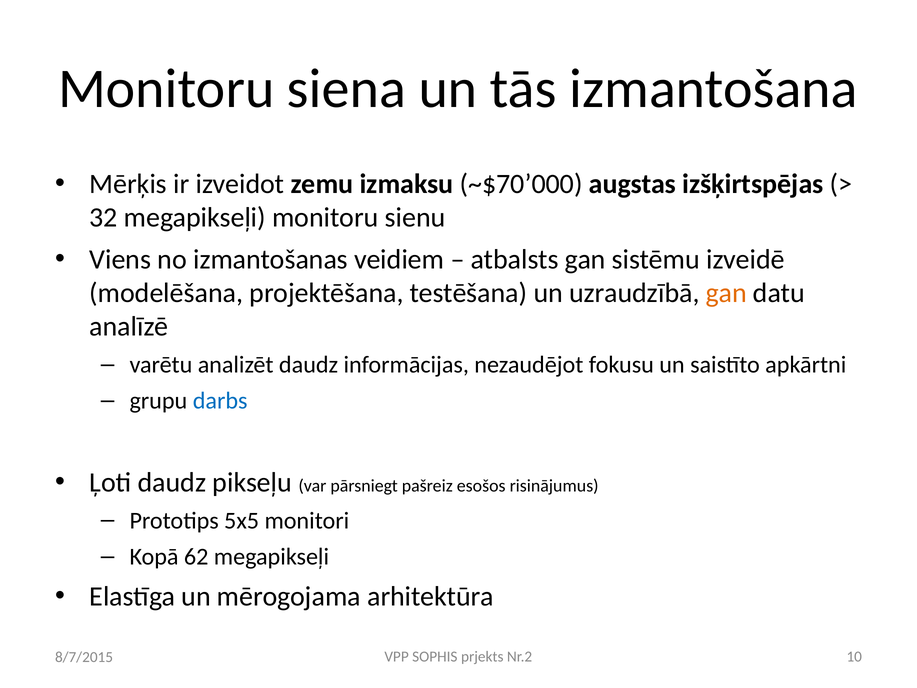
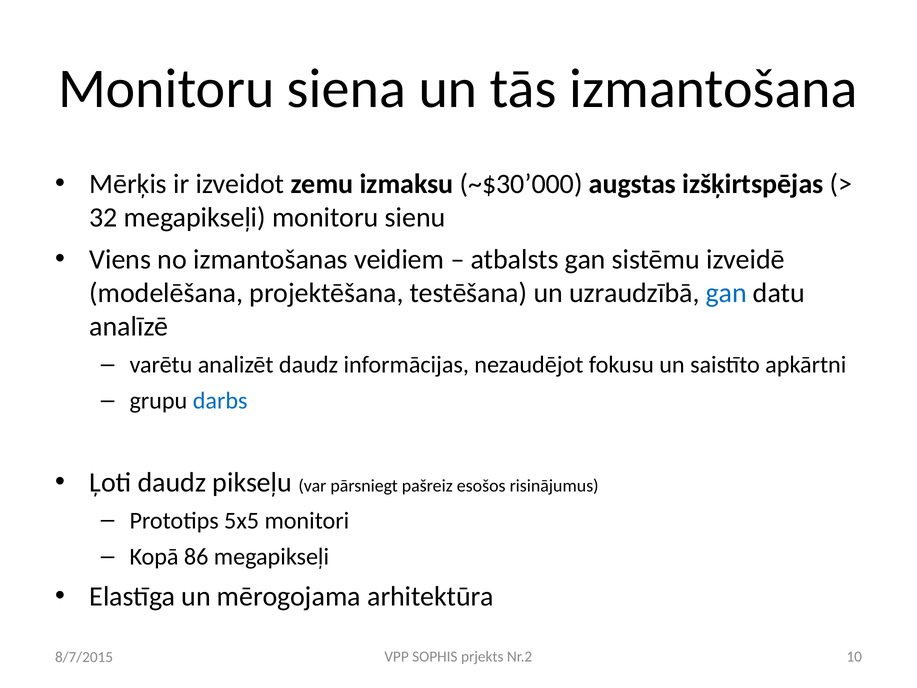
~$70’000: ~$70’000 -> ~$30’000
gan at (726, 293) colour: orange -> blue
62: 62 -> 86
